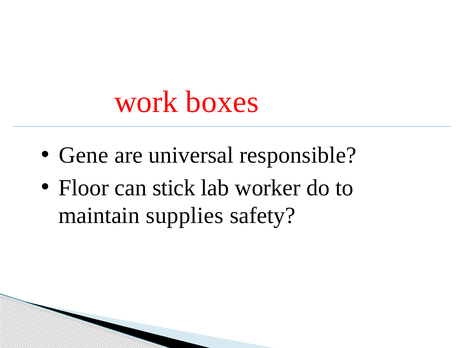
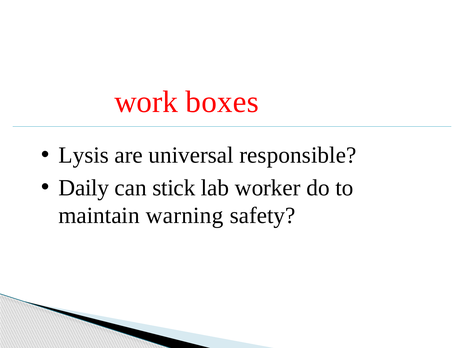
Gene: Gene -> Lysis
Floor: Floor -> Daily
supplies: supplies -> warning
